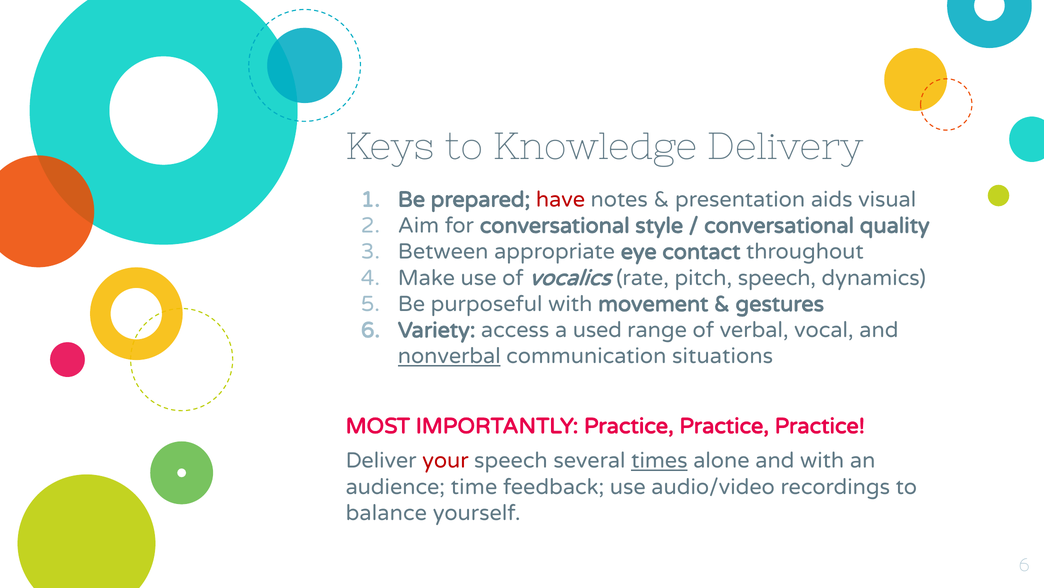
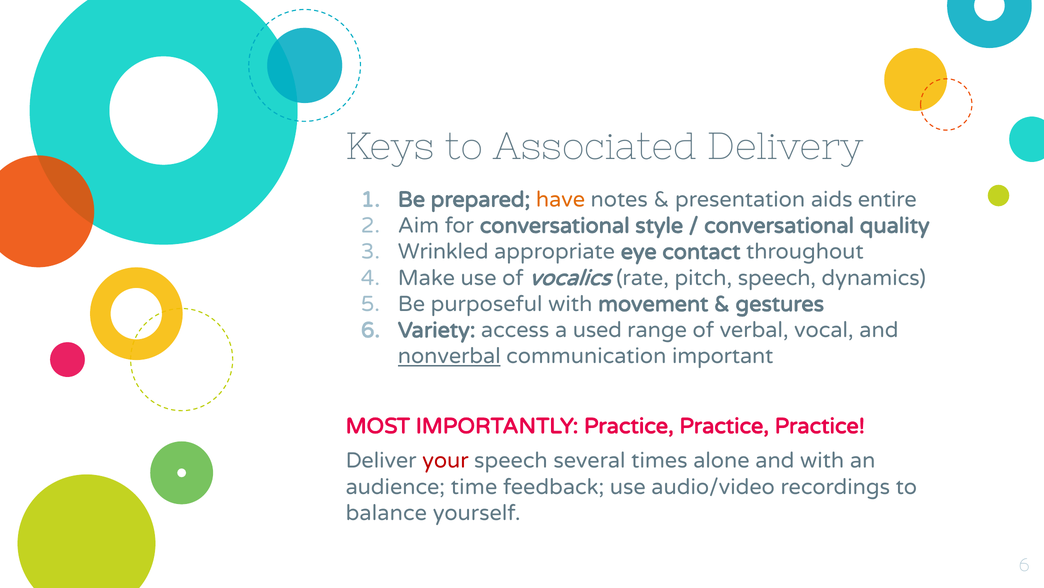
Knowledge: Knowledge -> Associated
have colour: red -> orange
visual: visual -> entire
Between: Between -> Wrinkled
situations: situations -> important
times underline: present -> none
